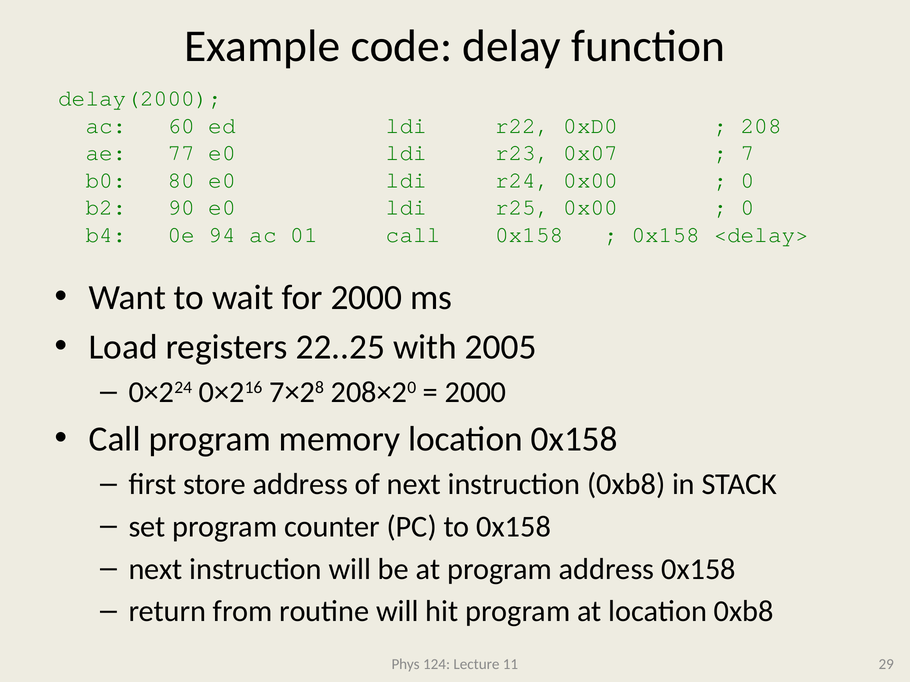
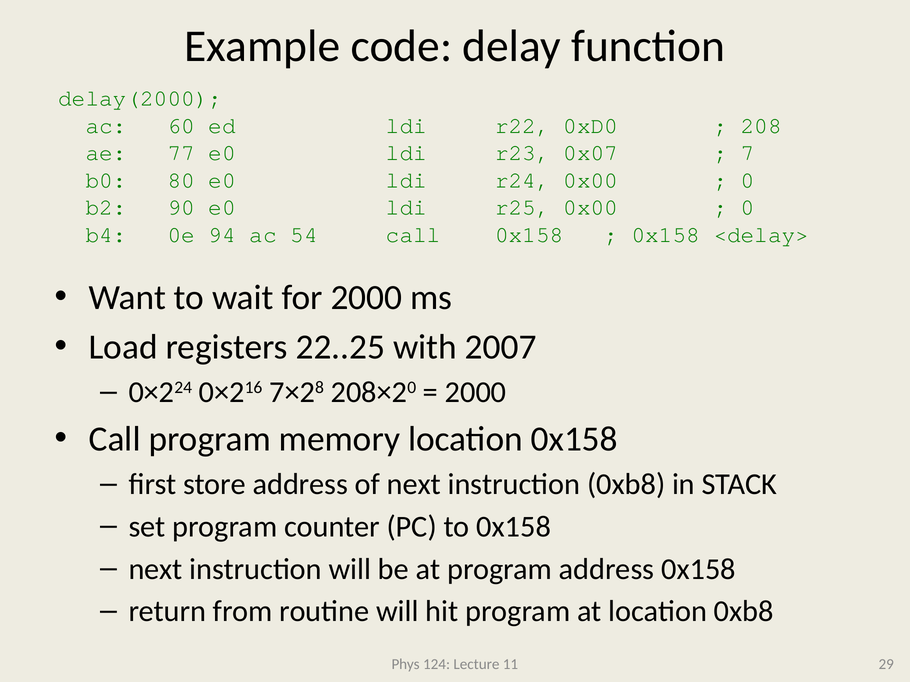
01: 01 -> 54
2005: 2005 -> 2007
